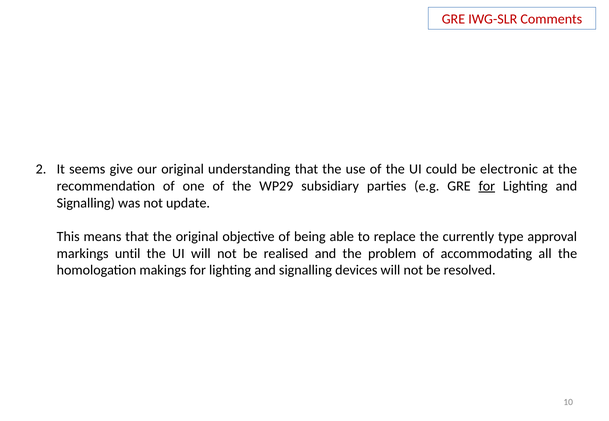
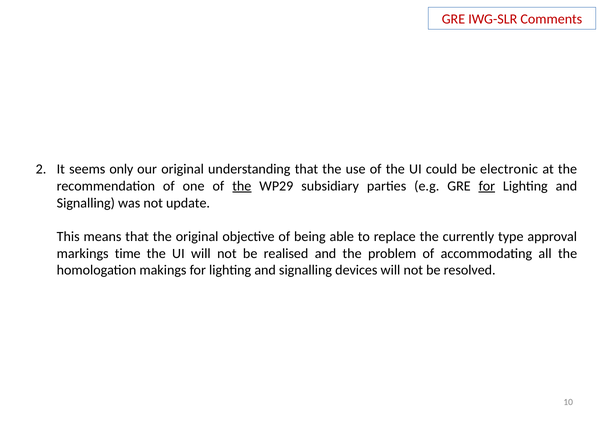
give: give -> only
the at (242, 186) underline: none -> present
until: until -> time
